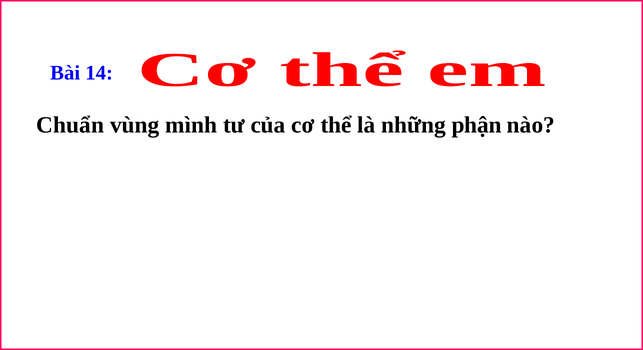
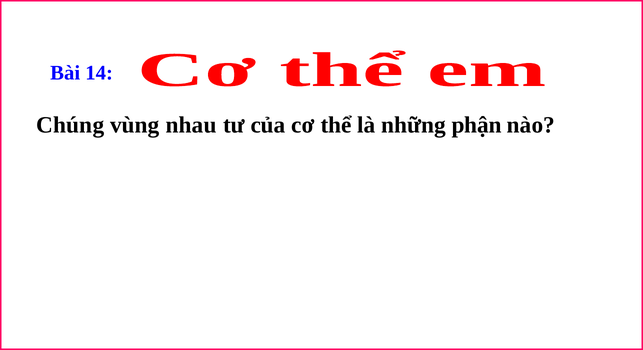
Chuẩn: Chuẩn -> Chúng
mình: mình -> nhau
